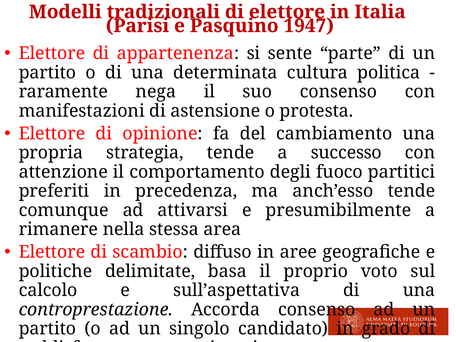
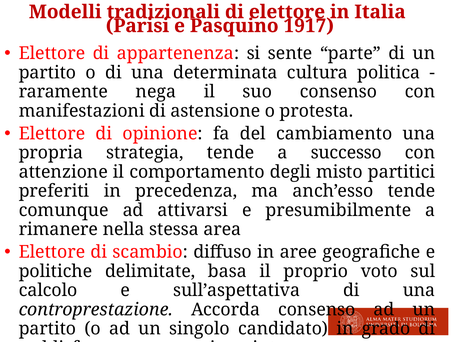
1947: 1947 -> 1917
fuoco: fuoco -> misto
